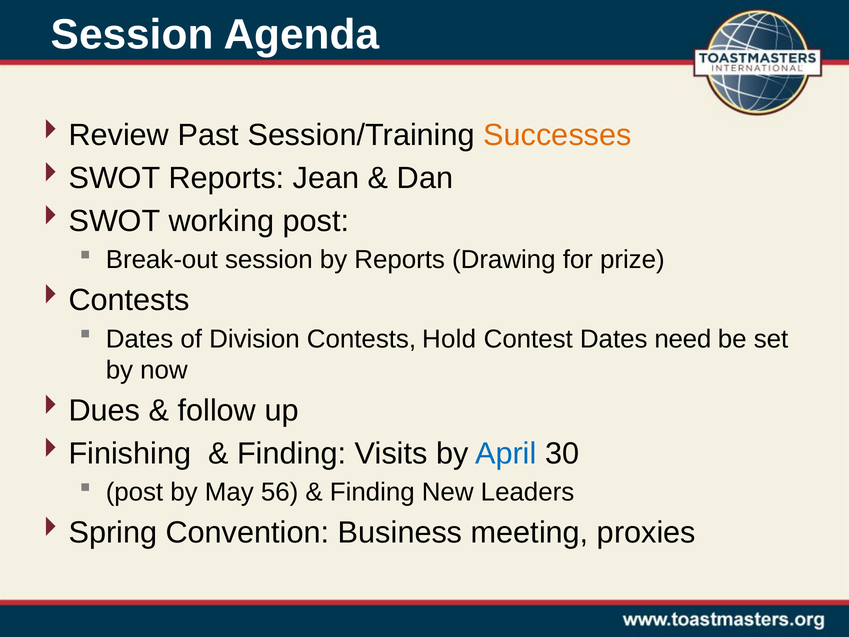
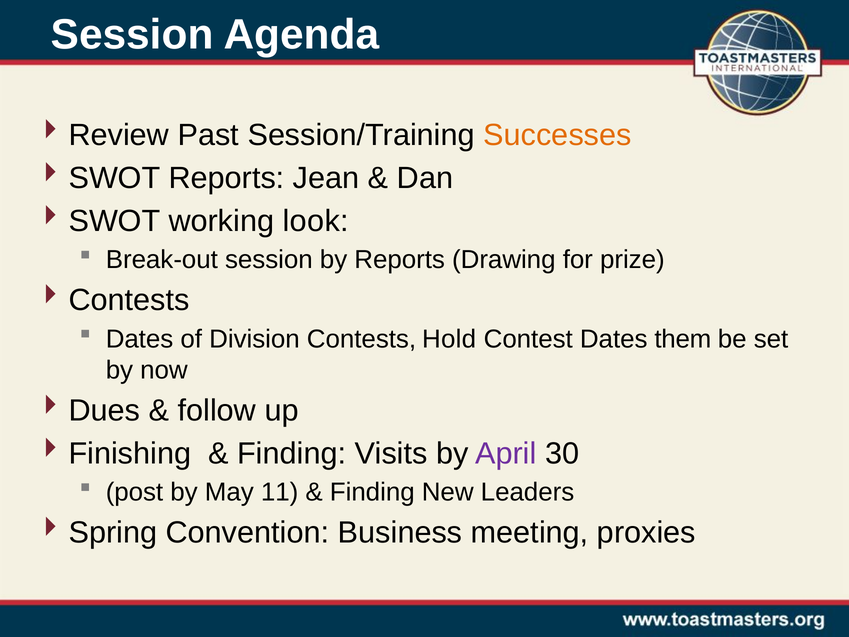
working post: post -> look
need: need -> them
April colour: blue -> purple
56: 56 -> 11
